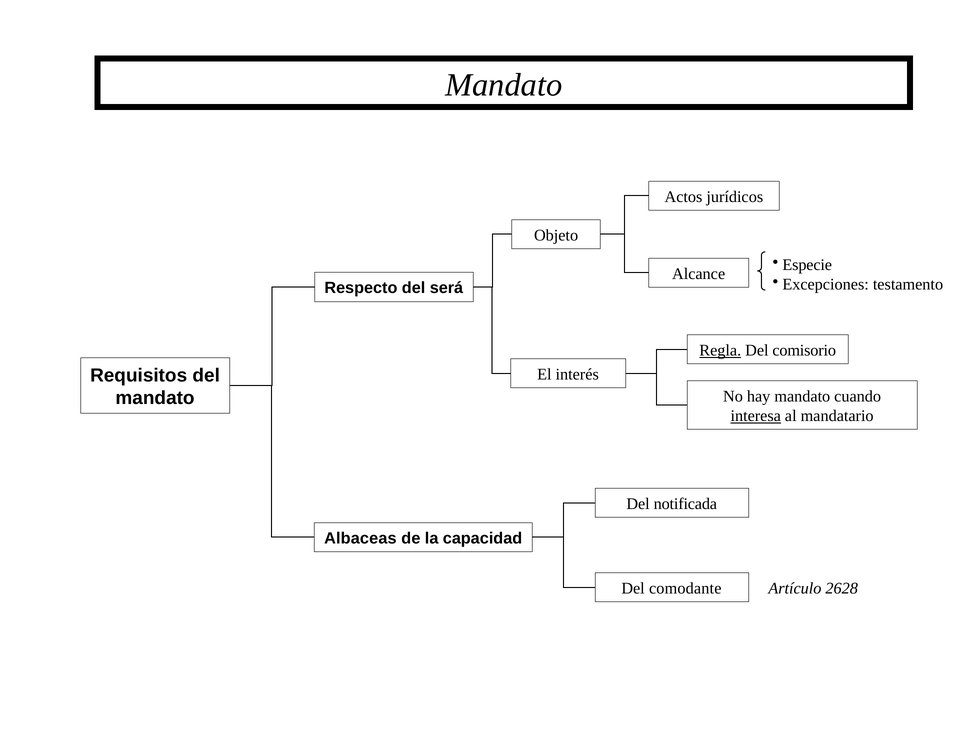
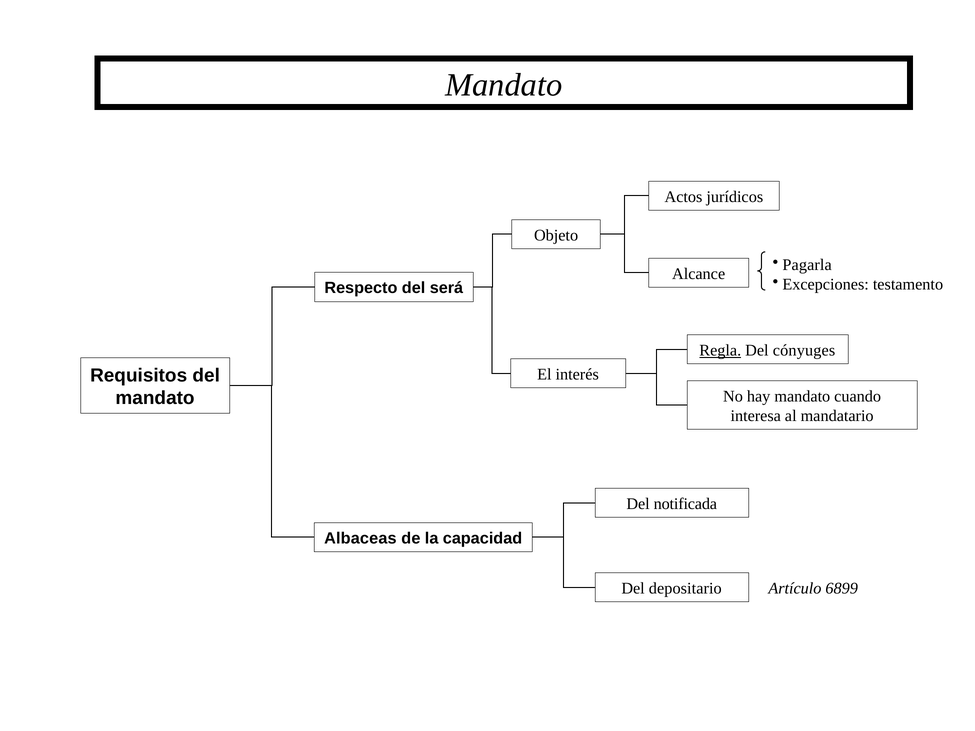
Especie: Especie -> Pagarla
comisorio: comisorio -> cónyuges
interesa underline: present -> none
comodante: comodante -> depositario
2628: 2628 -> 6899
